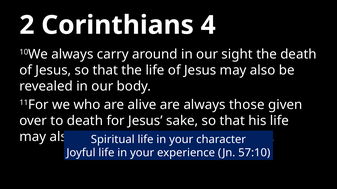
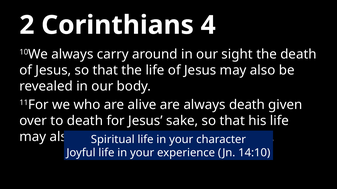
always those: those -> death
57:10: 57:10 -> 14:10
